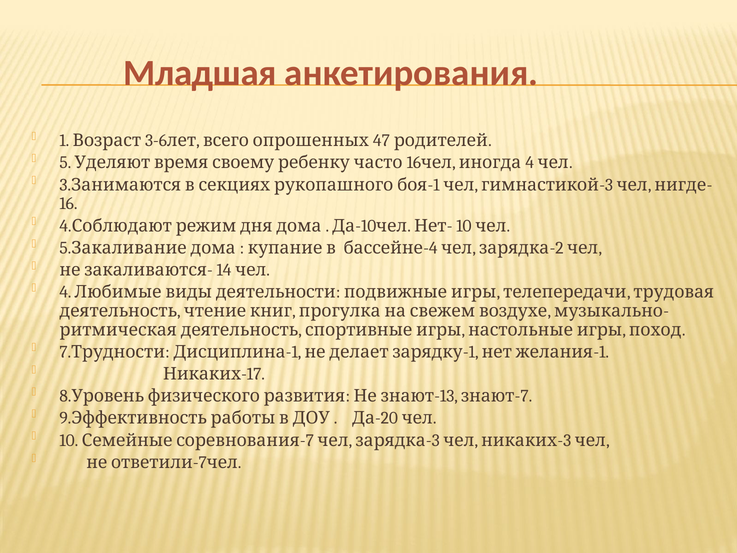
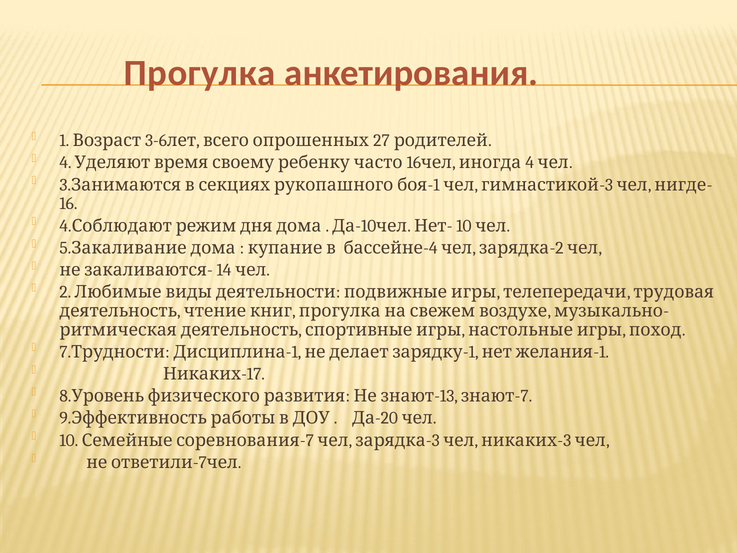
Младшая: Младшая -> Прогулка
47: 47 -> 27
5 at (65, 163): 5 -> 4
4 at (65, 292): 4 -> 2
